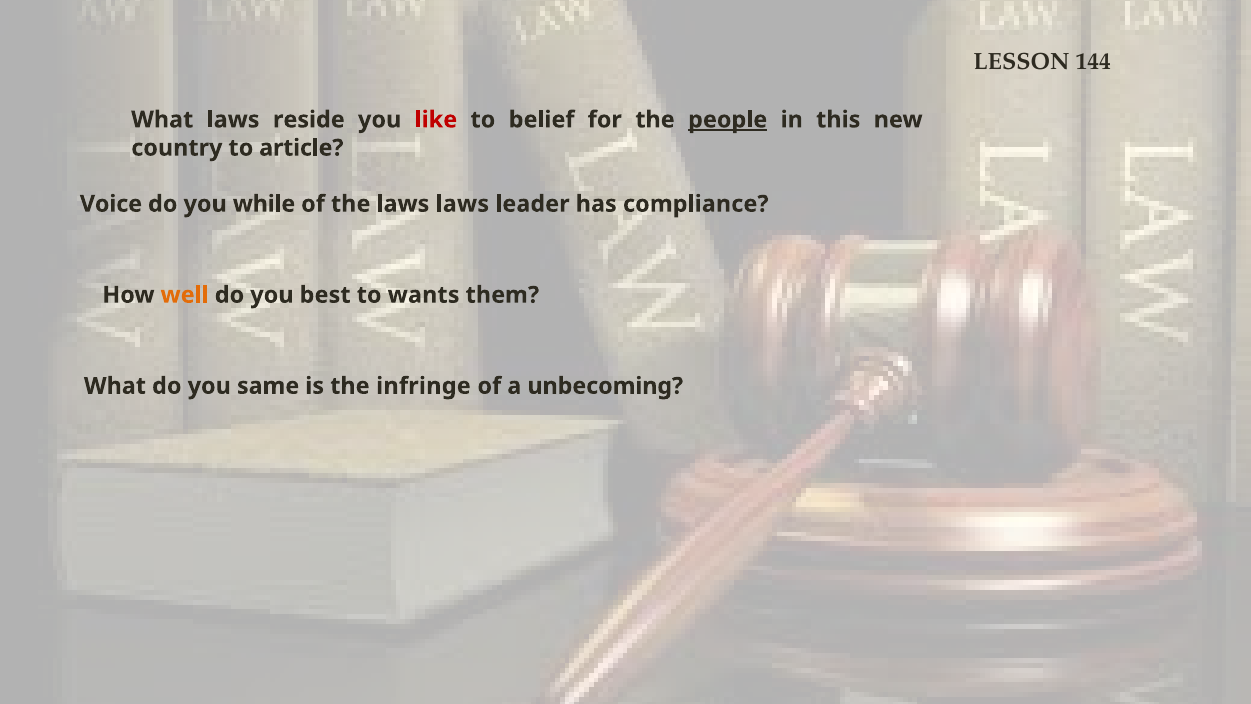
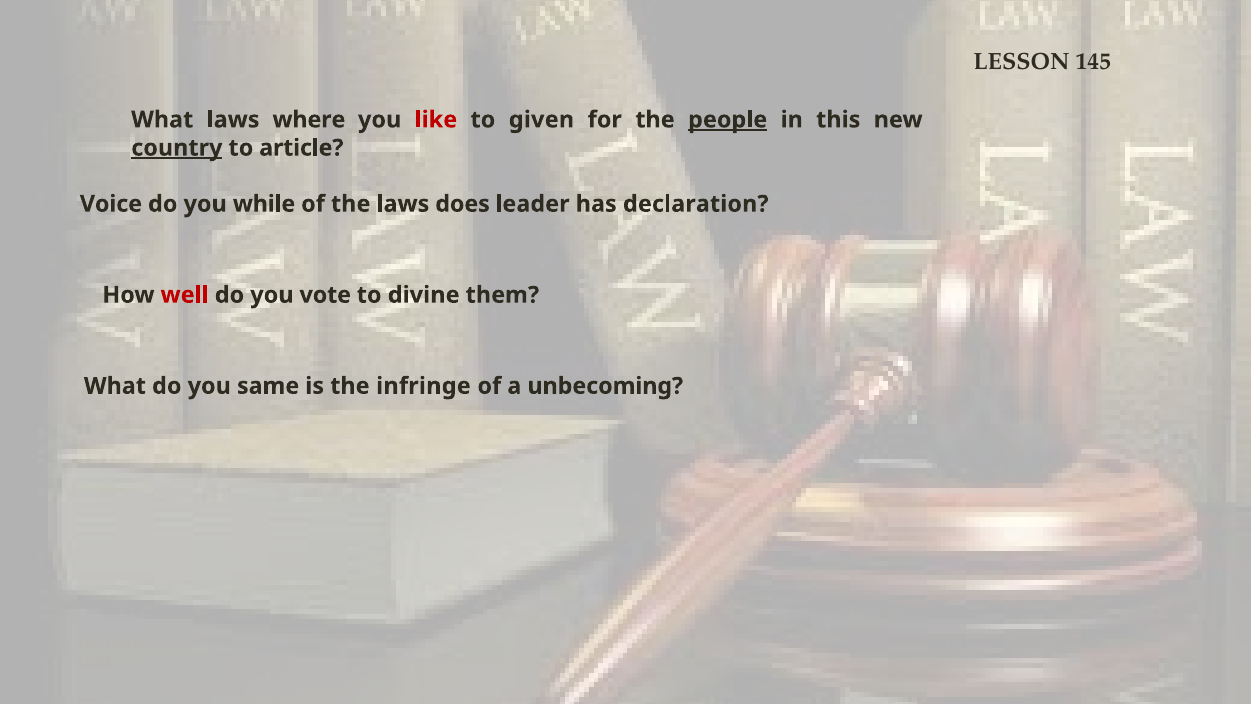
144: 144 -> 145
reside: reside -> where
belief: belief -> given
country underline: none -> present
laws laws: laws -> does
compliance: compliance -> declaration
well colour: orange -> red
best: best -> vote
wants: wants -> divine
